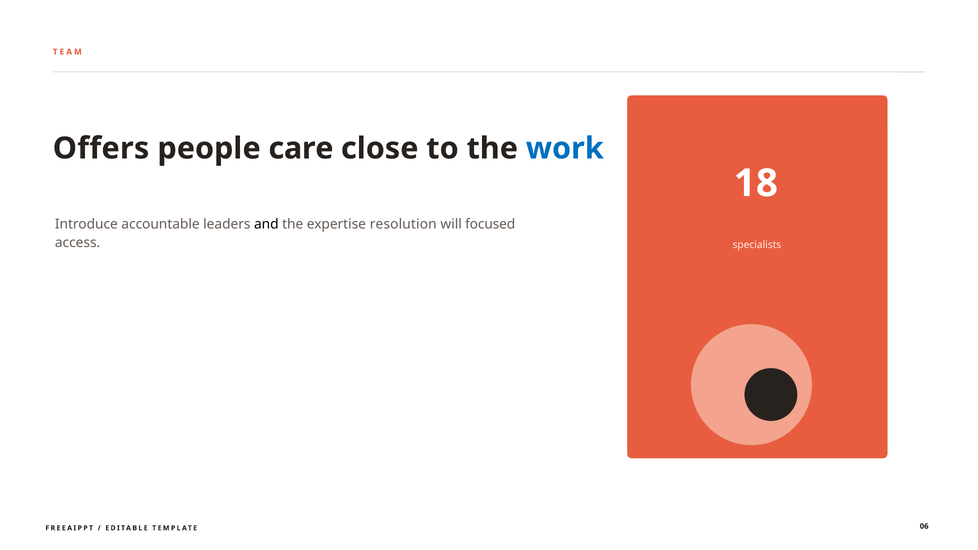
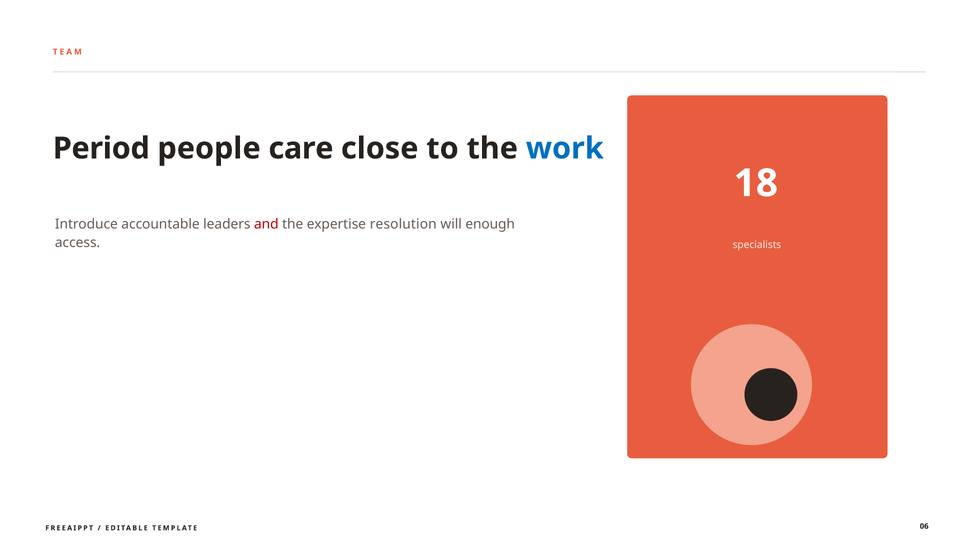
Offers: Offers -> Period
and colour: black -> red
focused: focused -> enough
